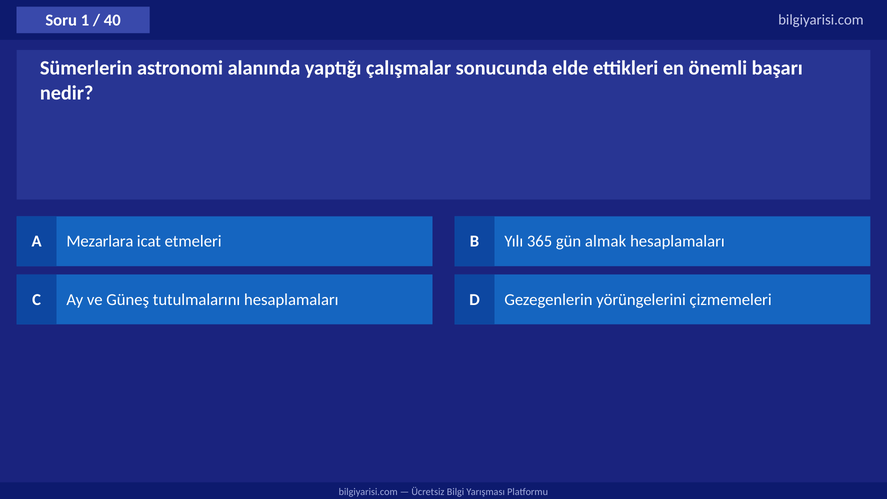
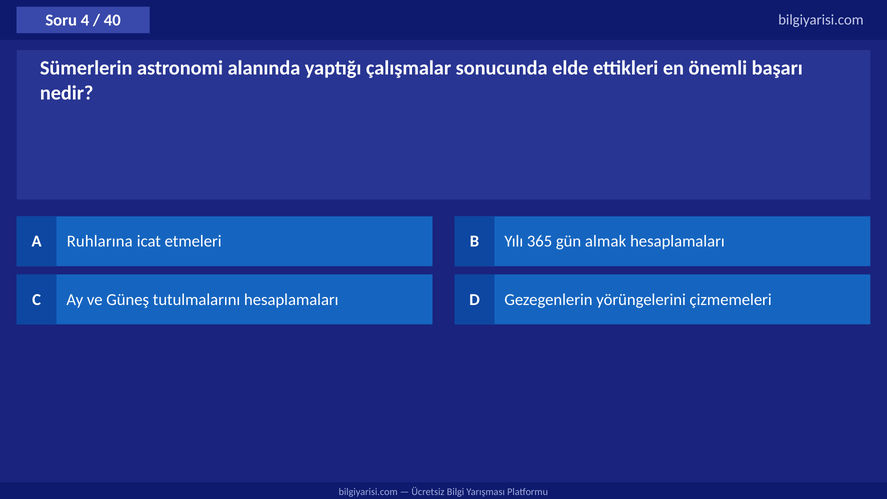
1: 1 -> 4
Mezarlara: Mezarlara -> Ruhlarına
